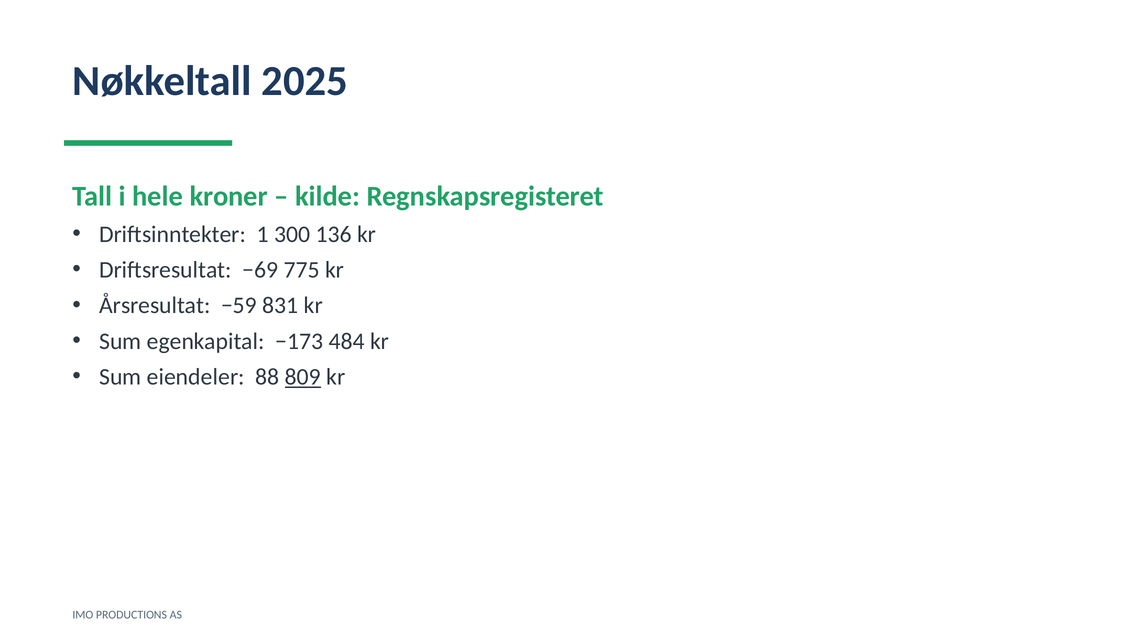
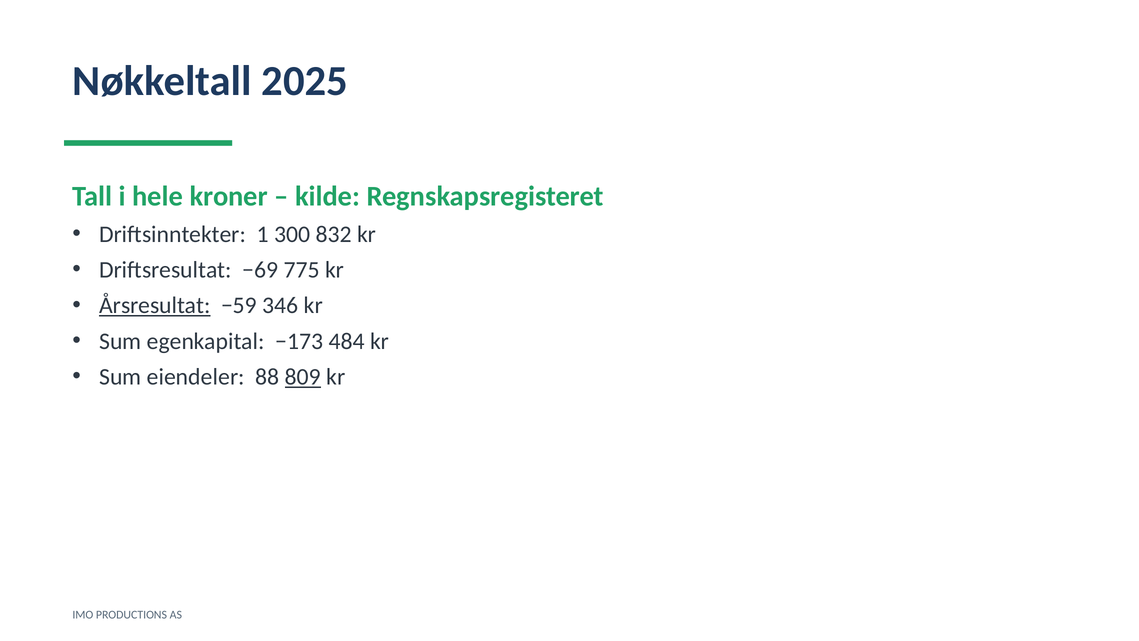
136: 136 -> 832
Årsresultat underline: none -> present
831: 831 -> 346
